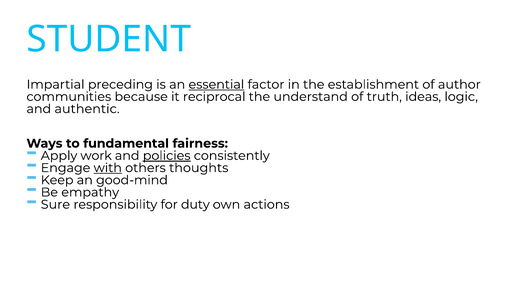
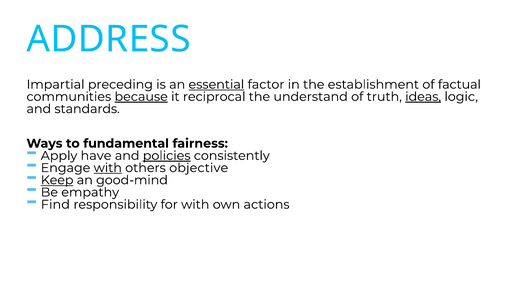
STUDENT: STUDENT -> ADDRESS
author: author -> factual
because underline: none -> present
ideas underline: none -> present
authentic: authentic -> standards
work: work -> have
thoughts: thoughts -> objective
Keep underline: none -> present
Sure: Sure -> Find
for duty: duty -> with
